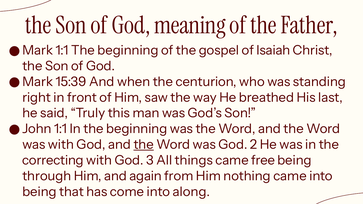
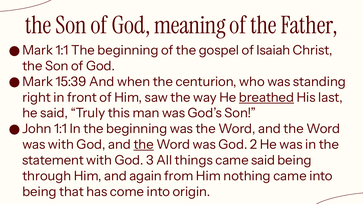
breathed underline: none -> present
correcting: correcting -> statement
came free: free -> said
along: along -> origin
